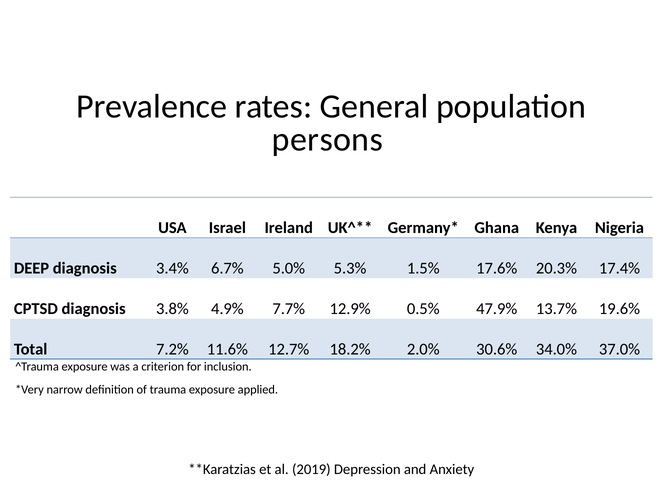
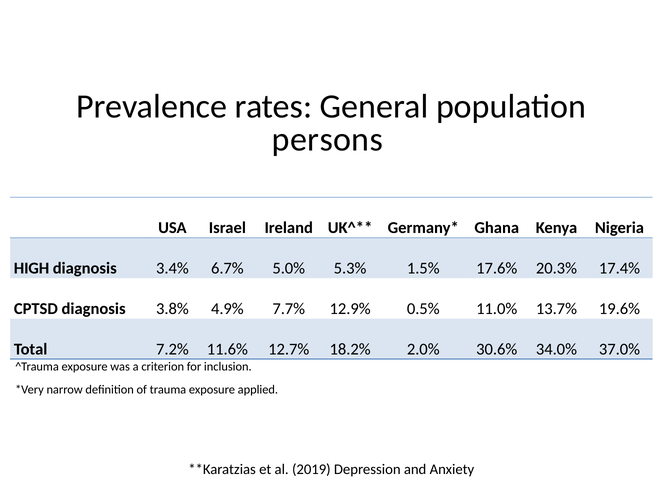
DEEP: DEEP -> HIGH
47.9%: 47.9% -> 11.0%
